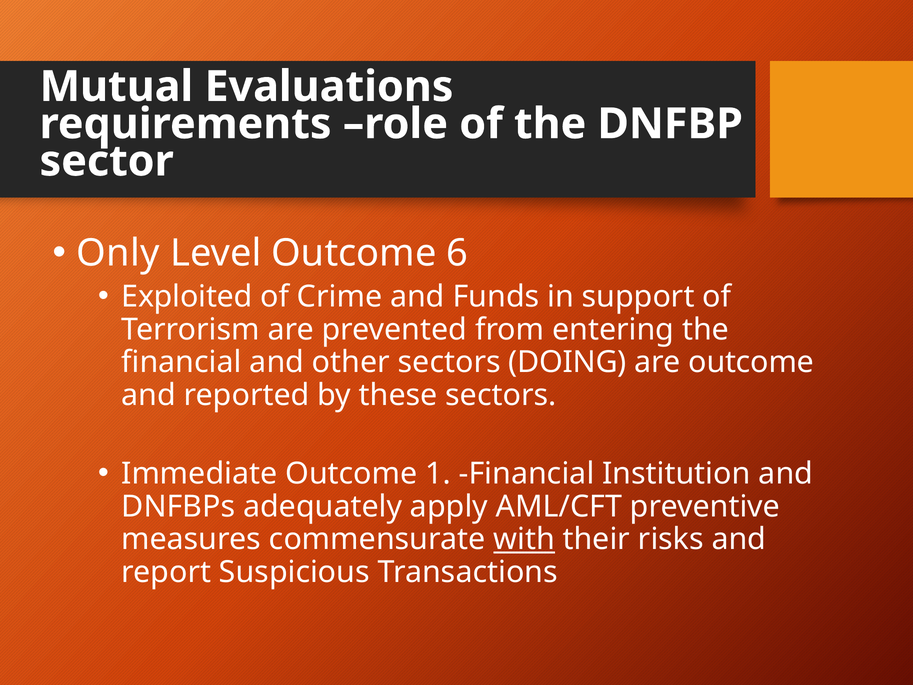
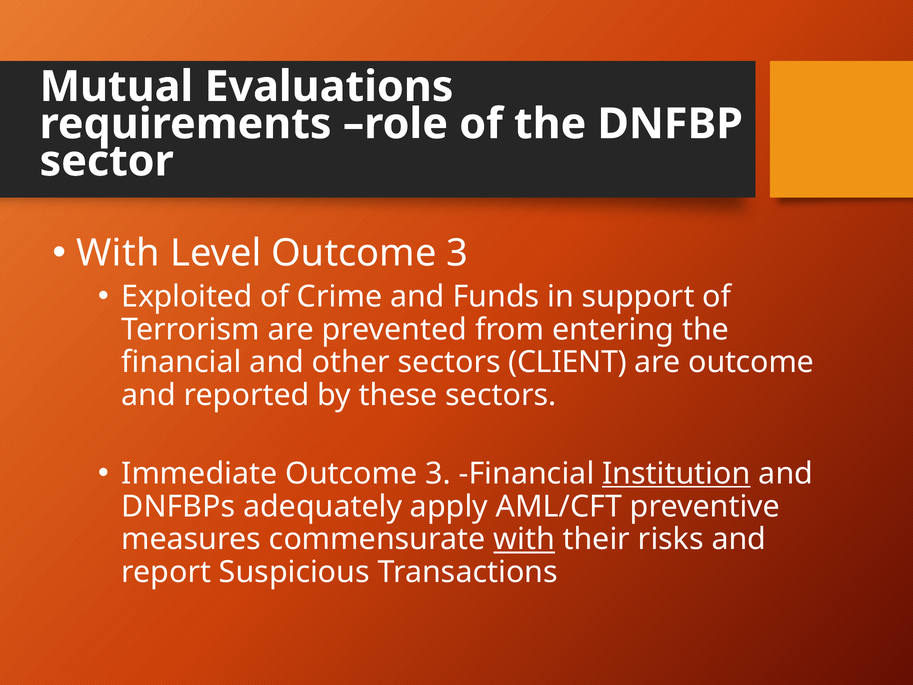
Only at (118, 253): Only -> With
Level Outcome 6: 6 -> 3
DOING: DOING -> CLIENT
Immediate Outcome 1: 1 -> 3
Institution underline: none -> present
